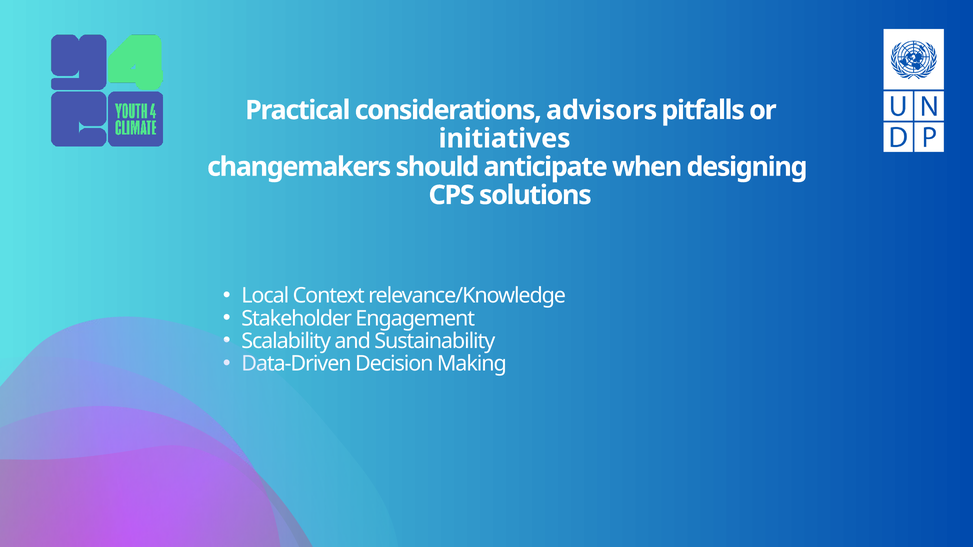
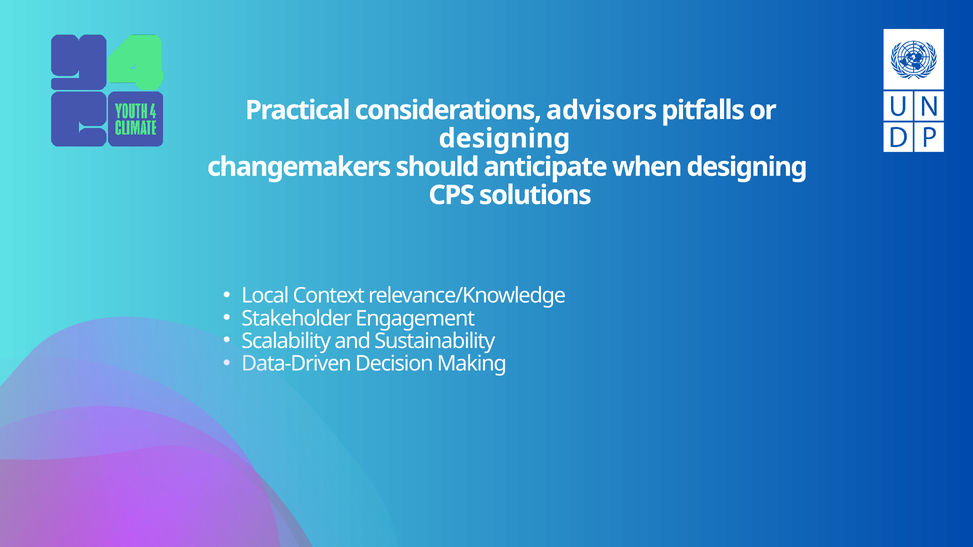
initiatives at (505, 139): initiatives -> designing
